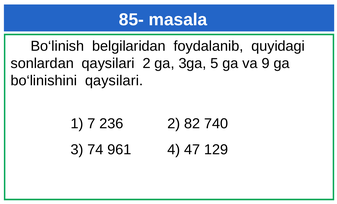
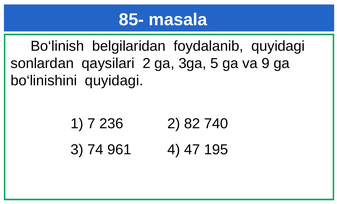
bo‘linishini qaysilari: qaysilari -> quyidagi
129: 129 -> 195
